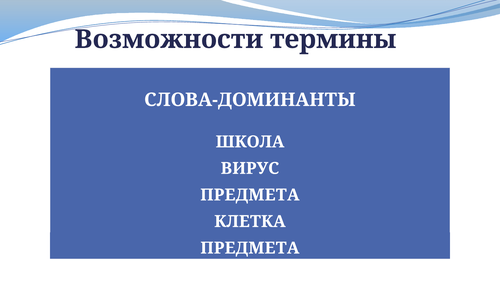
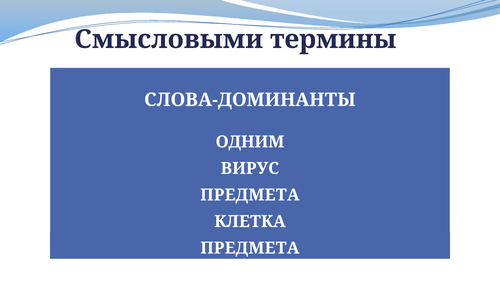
Возможности: Возможности -> Смысловыми
ШКОЛА: ШКОЛА -> ОДНИМ
